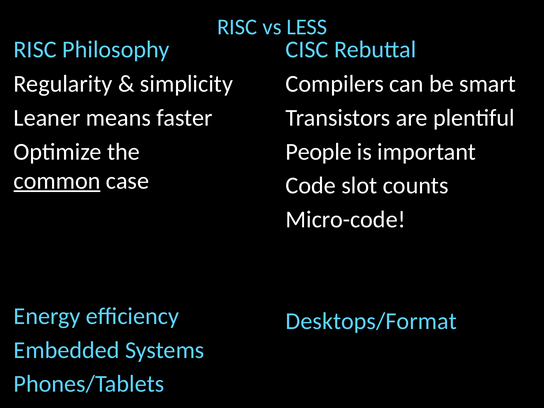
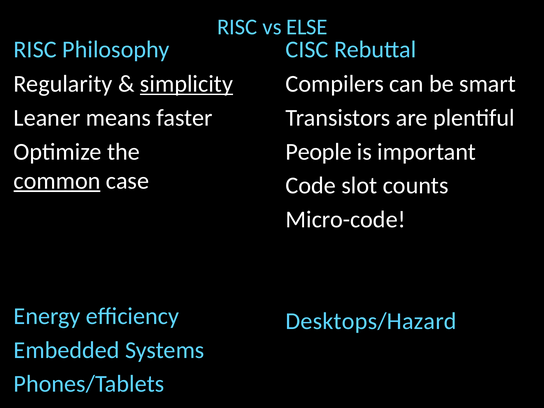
LESS: LESS -> ELSE
simplicity underline: none -> present
Desktops/Format: Desktops/Format -> Desktops/Hazard
